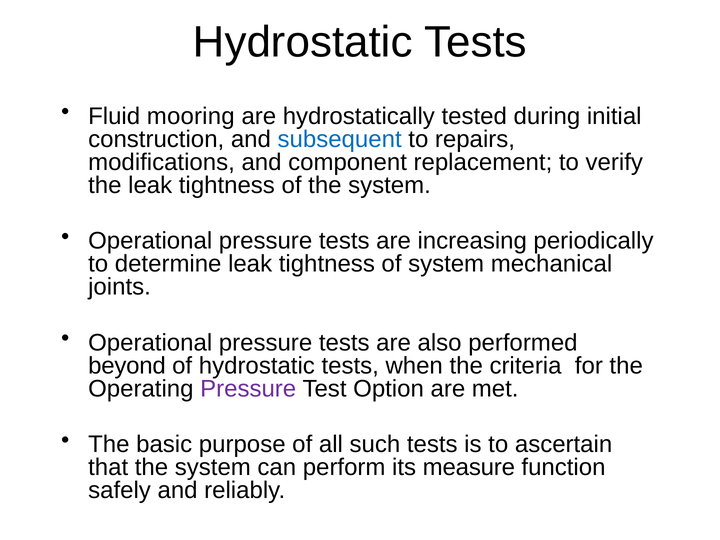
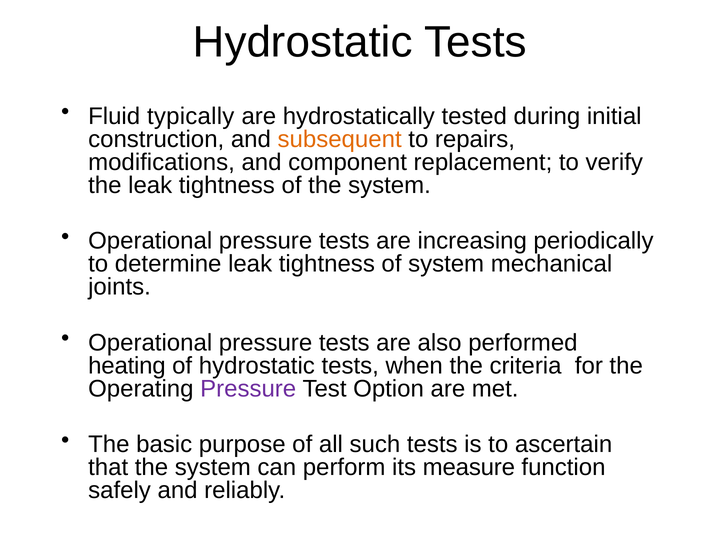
mooring: mooring -> typically
subsequent colour: blue -> orange
beyond: beyond -> heating
